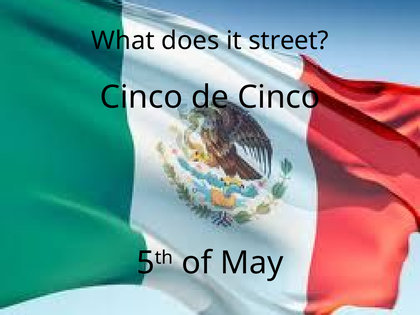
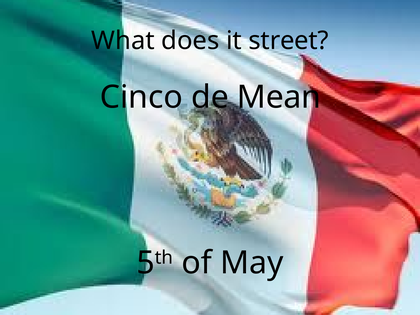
de Cinco: Cinco -> Mean
